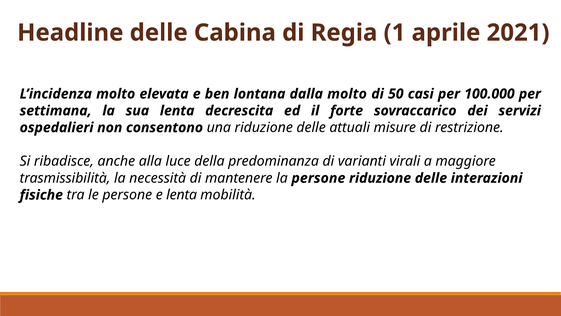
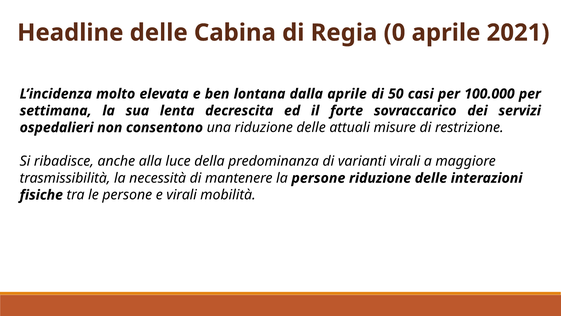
1: 1 -> 0
dalla molto: molto -> aprile
e lenta: lenta -> virali
